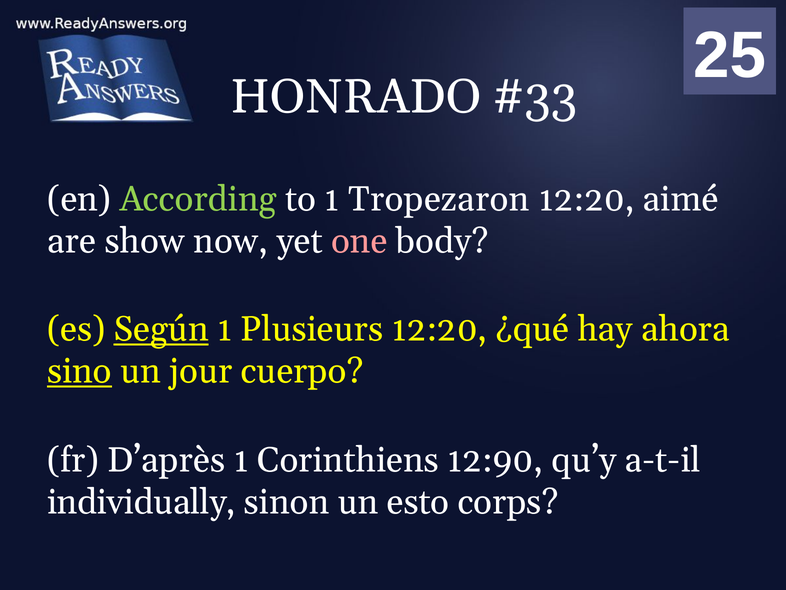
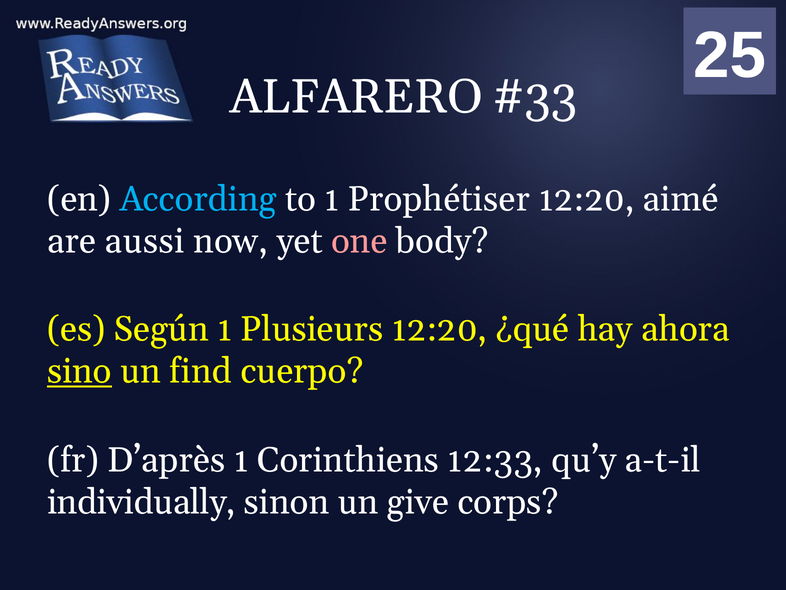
HONRADO: HONRADO -> ALFARERO
According colour: light green -> light blue
Tropezaron: Tropezaron -> Prophétiser
show: show -> aussi
Según underline: present -> none
jour: jour -> find
12:90: 12:90 -> 12:33
esto: esto -> give
